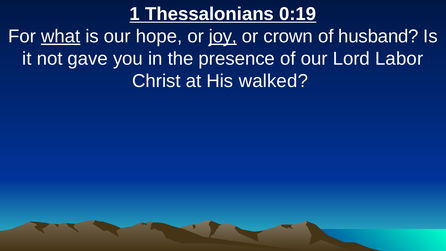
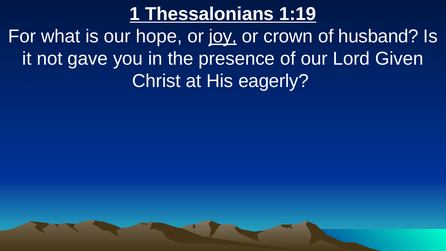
0:19: 0:19 -> 1:19
what underline: present -> none
Labor: Labor -> Given
walked: walked -> eagerly
